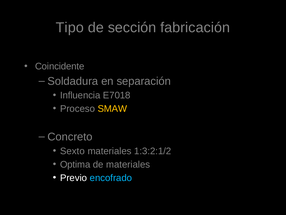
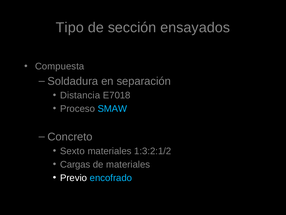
fabricación: fabricación -> ensayados
Coincidente: Coincidente -> Compuesta
Influencia: Influencia -> Distancia
SMAW colour: yellow -> light blue
Optima: Optima -> Cargas
